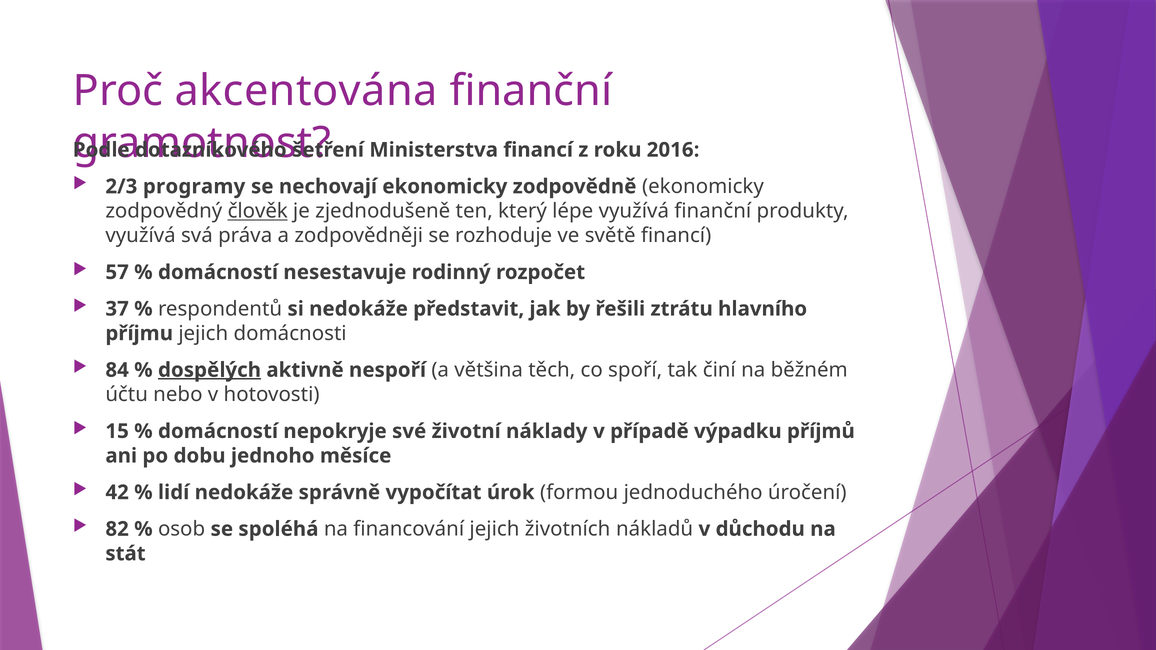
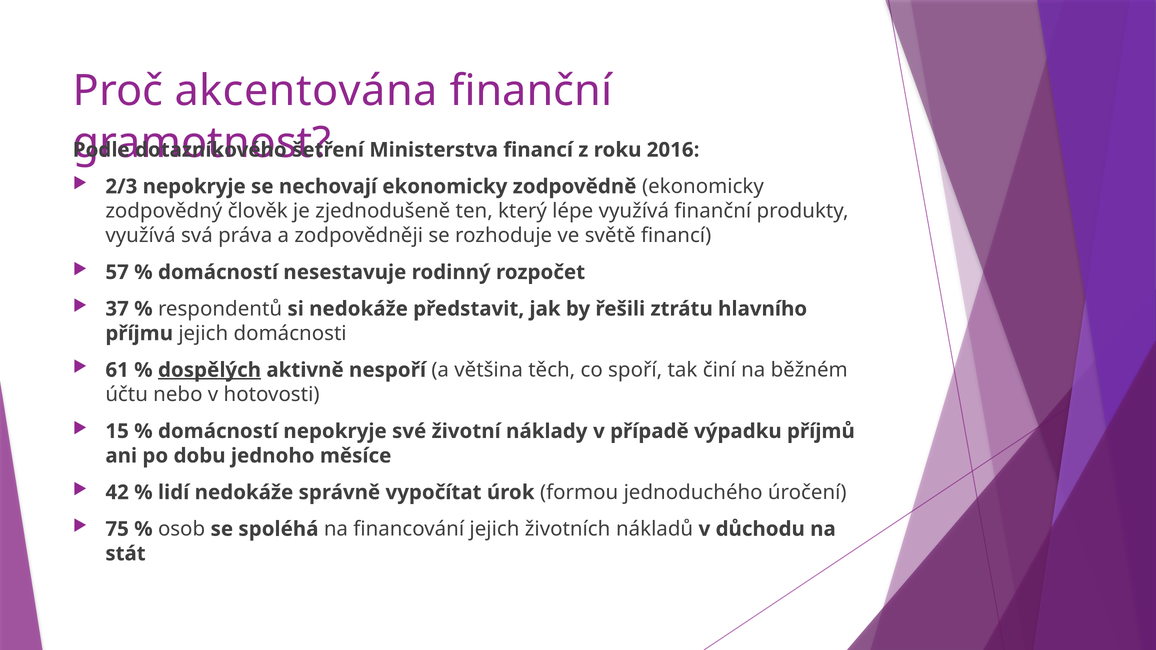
2/3 programy: programy -> nepokryje
člověk underline: present -> none
84: 84 -> 61
82: 82 -> 75
